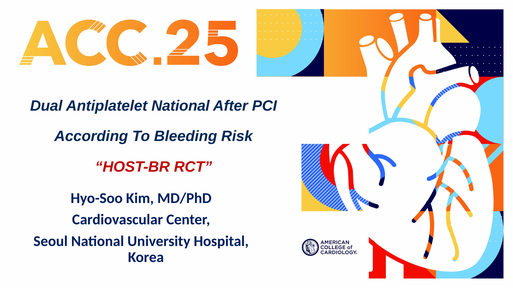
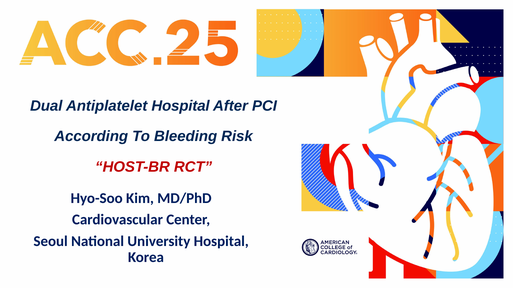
Antiplatelet National: National -> Hospital
